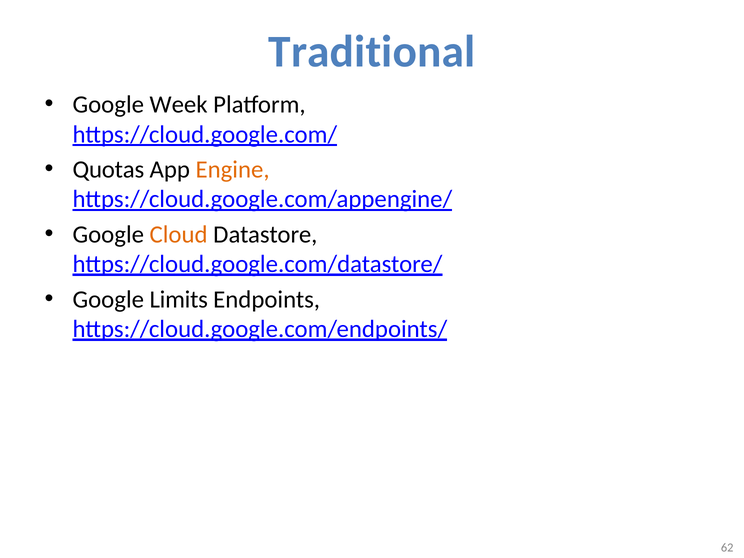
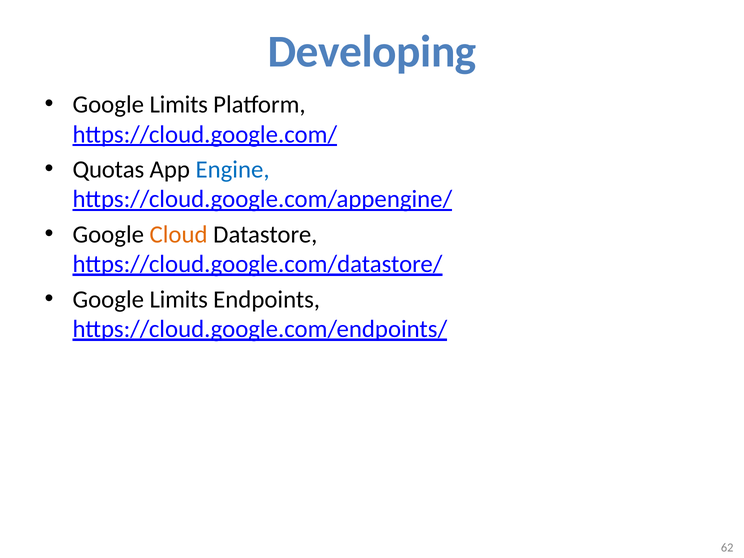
Traditional: Traditional -> Developing
Week at (179, 105): Week -> Limits
Engine colour: orange -> blue
